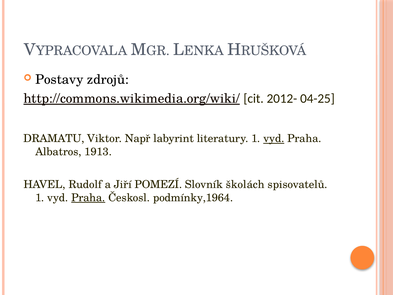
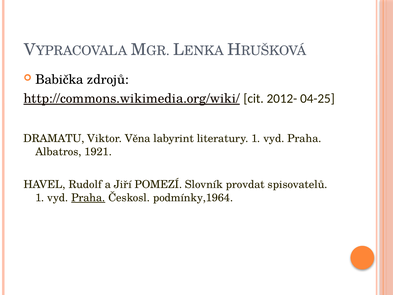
Postavy: Postavy -> Babička
Např: Např -> Věna
vyd at (274, 138) underline: present -> none
1913: 1913 -> 1921
školách: školách -> provdat
